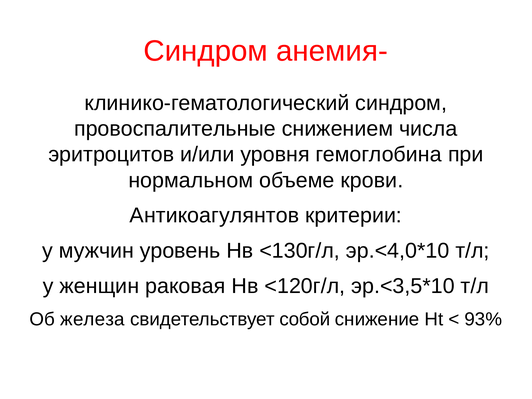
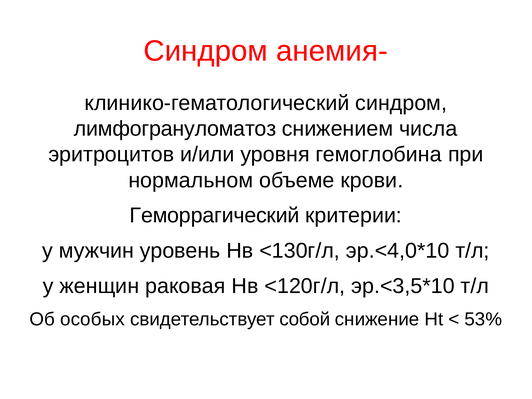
провоспалительные: провоспалительные -> лимфогрануломатоз
Антикоагулянтов: Антикоагулянтов -> Геморрагический
железа: железа -> особых
93%: 93% -> 53%
